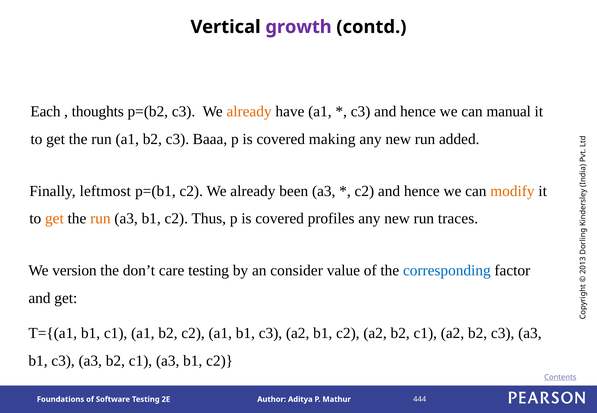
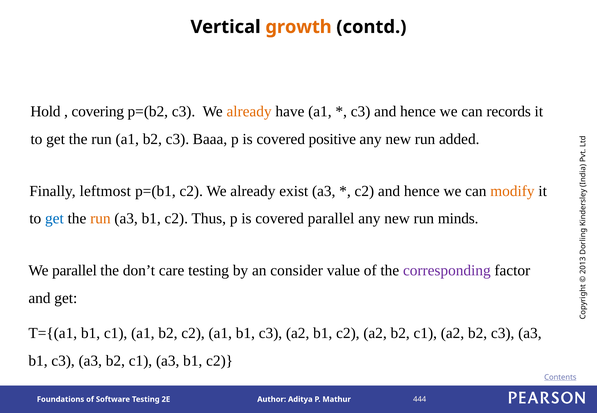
growth colour: purple -> orange
Each: Each -> Hold
thoughts: thoughts -> covering
manual: manual -> records
making: making -> positive
been: been -> exist
get at (54, 219) colour: orange -> blue
covered profiles: profiles -> parallel
traces: traces -> minds
We version: version -> parallel
corresponding colour: blue -> purple
